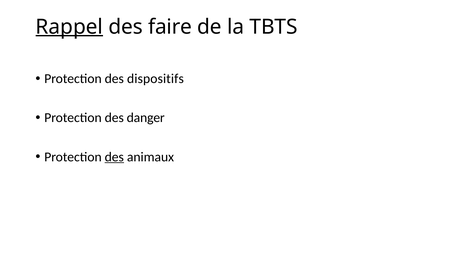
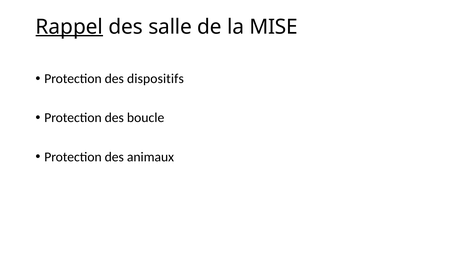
faire: faire -> salle
TBTS: TBTS -> MISE
danger: danger -> boucle
des at (114, 157) underline: present -> none
